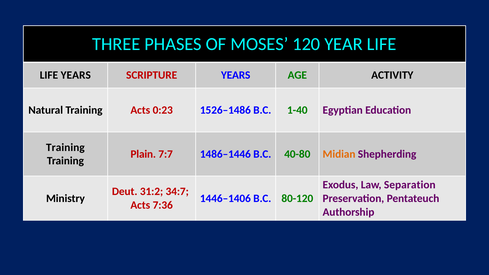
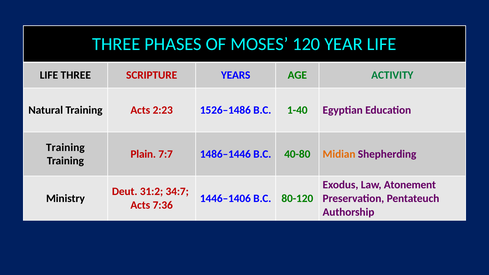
LIFE YEARS: YEARS -> THREE
ACTIVITY colour: black -> green
0:23: 0:23 -> 2:23
Separation: Separation -> Atonement
